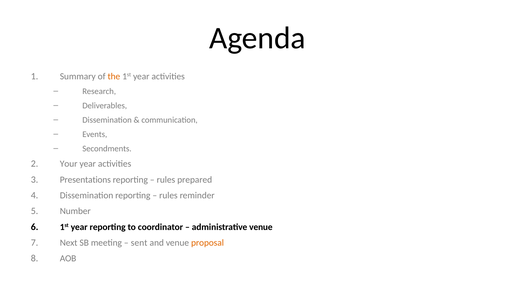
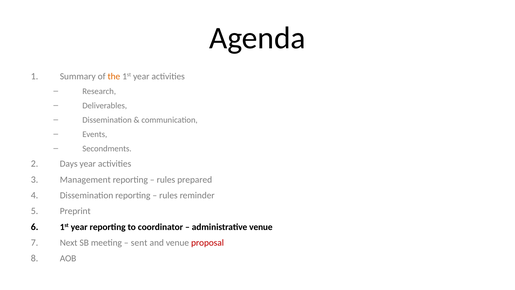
Your: Your -> Days
Presentations: Presentations -> Management
Number: Number -> Preprint
proposal colour: orange -> red
